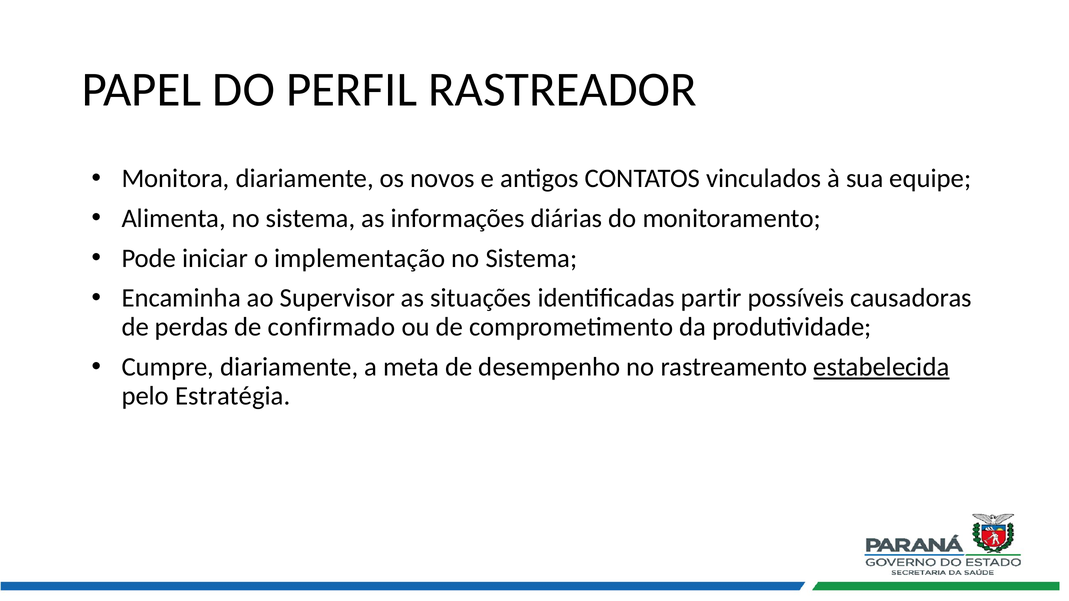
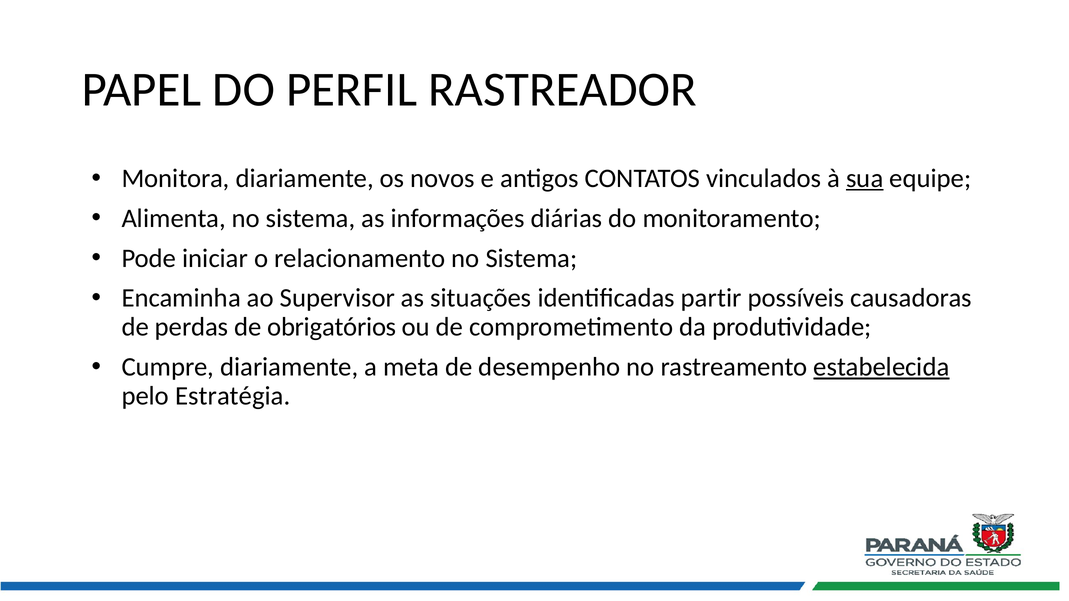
sua underline: none -> present
implementação: implementação -> relacionamento
confirmado: confirmado -> obrigatórios
